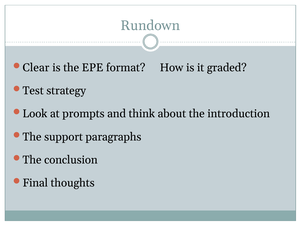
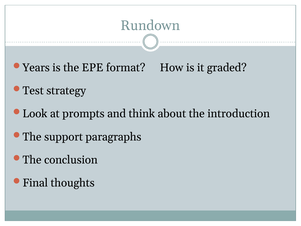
Clear: Clear -> Years
